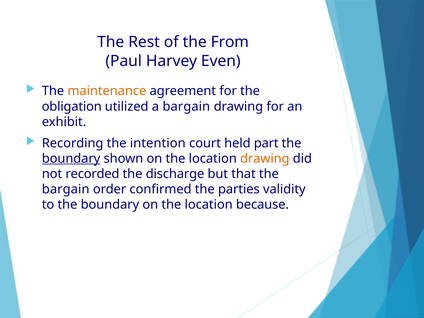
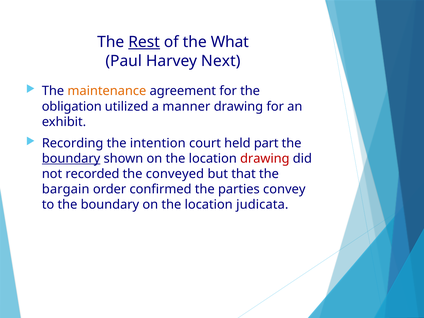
Rest underline: none -> present
From: From -> What
Even: Even -> Next
a bargain: bargain -> manner
drawing at (265, 159) colour: orange -> red
discharge: discharge -> conveyed
validity: validity -> convey
because: because -> judicata
